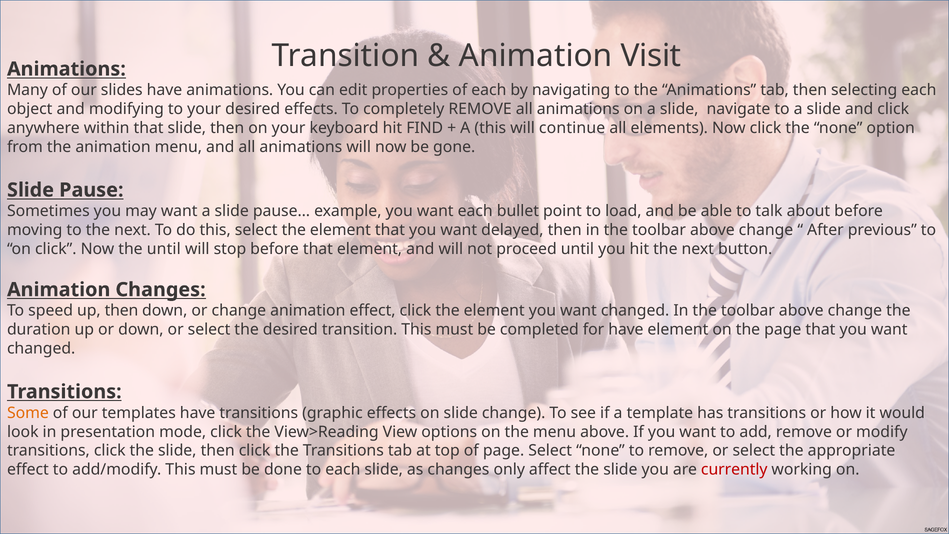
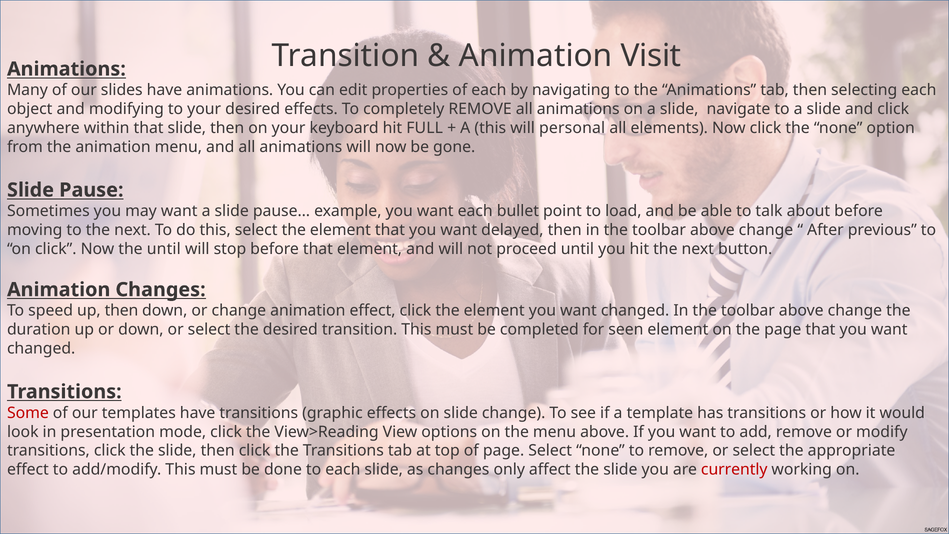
FIND: FIND -> FULL
continue: continue -> personal
for have: have -> seen
Some colour: orange -> red
